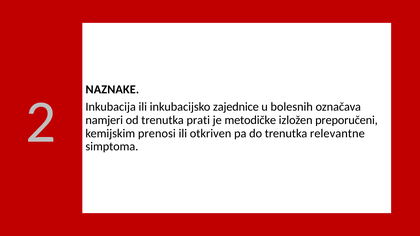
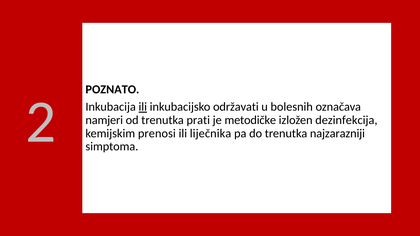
NAZNAKE: NAZNAKE -> POZNATO
ili at (143, 107) underline: none -> present
zajednice: zajednice -> održavati
preporučeni: preporučeni -> dezinfekcija
otkriven: otkriven -> liječnika
relevantne: relevantne -> najzarazniji
